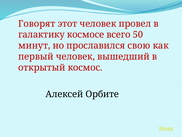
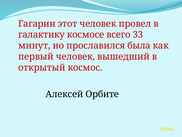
Говорят: Говорят -> Гагарин
50: 50 -> 33
свою: свою -> была
